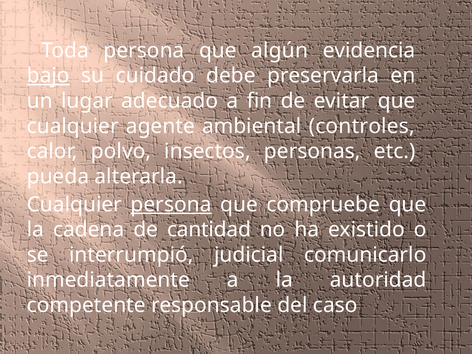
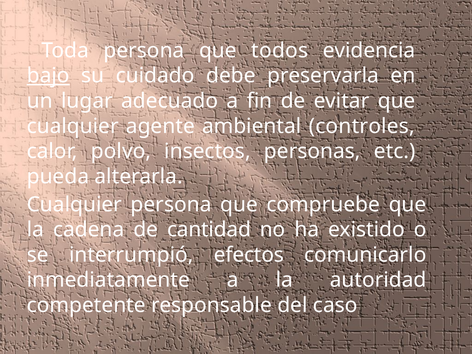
algún: algún -> todos
persona at (171, 204) underline: present -> none
judicial: judicial -> efectos
